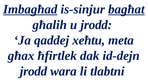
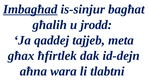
bagħat underline: present -> none
xeħtu: xeħtu -> tajjeb
jrodd at (33, 71): jrodd -> aħna
